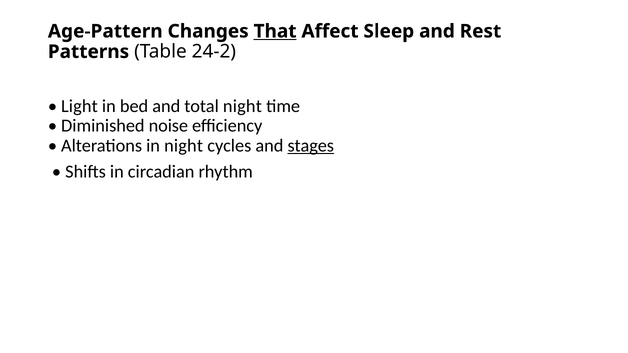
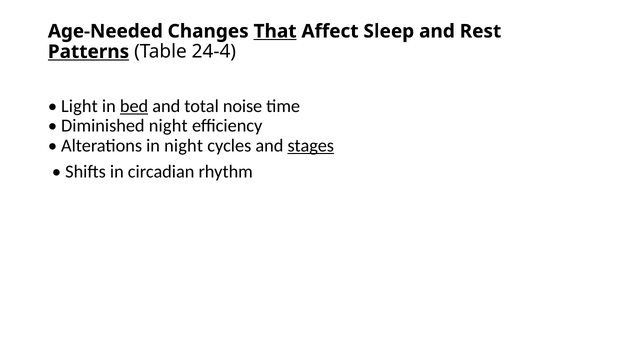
Age-Pattern: Age-Pattern -> Age-Needed
Patterns underline: none -> present
24-2: 24-2 -> 24-4
bed underline: none -> present
total night: night -> noise
Diminished noise: noise -> night
